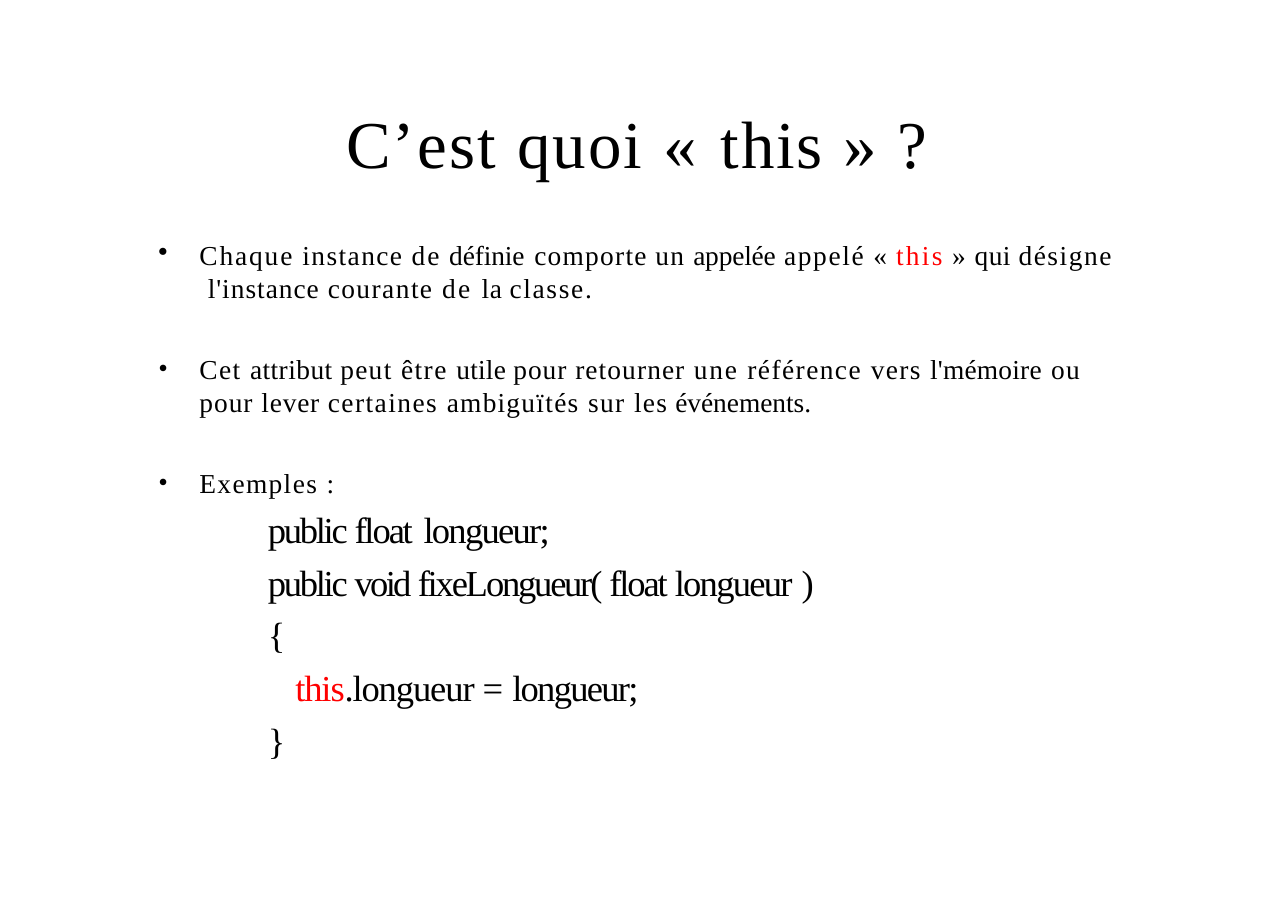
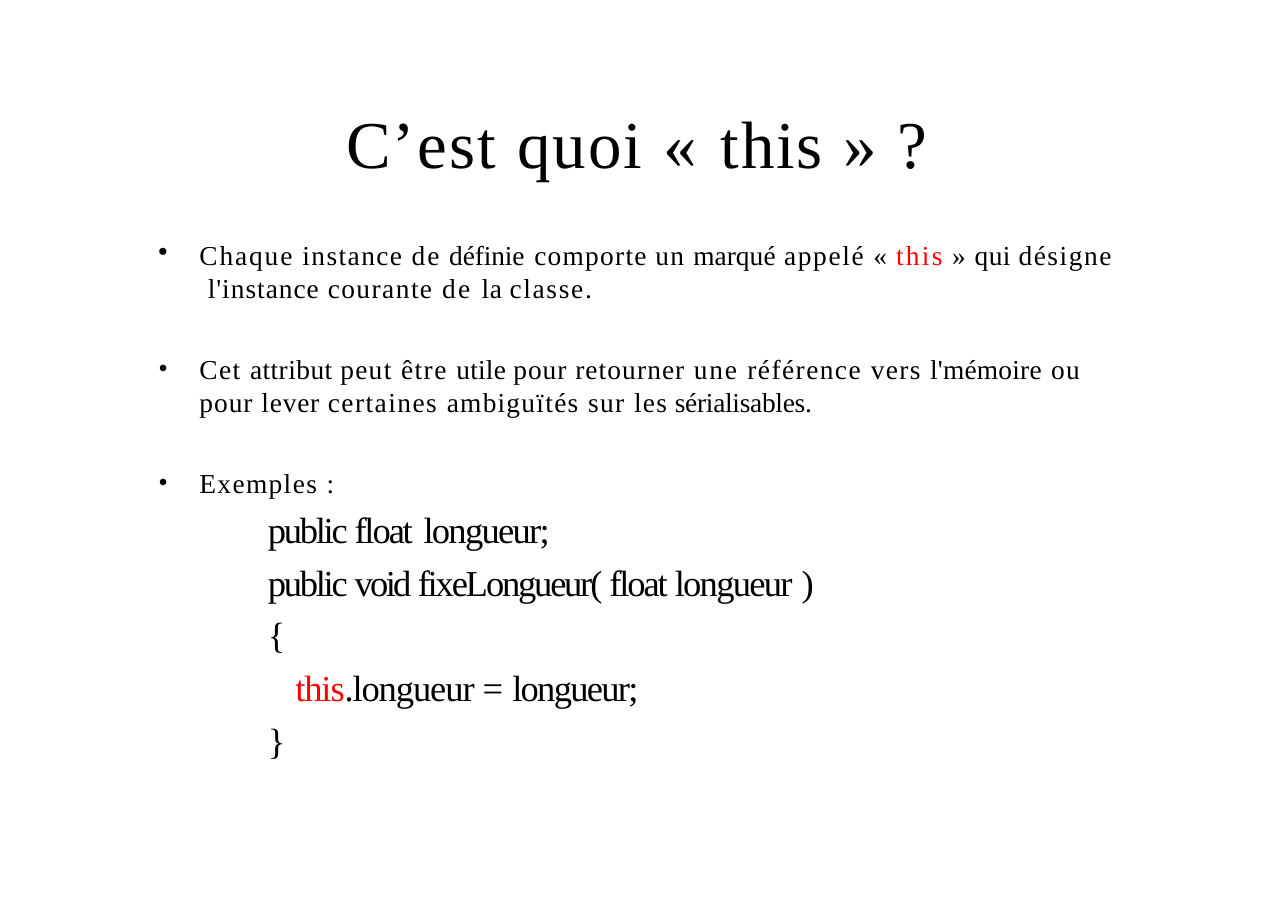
appelée: appelée -> marqué
événements: événements -> sérialisables
